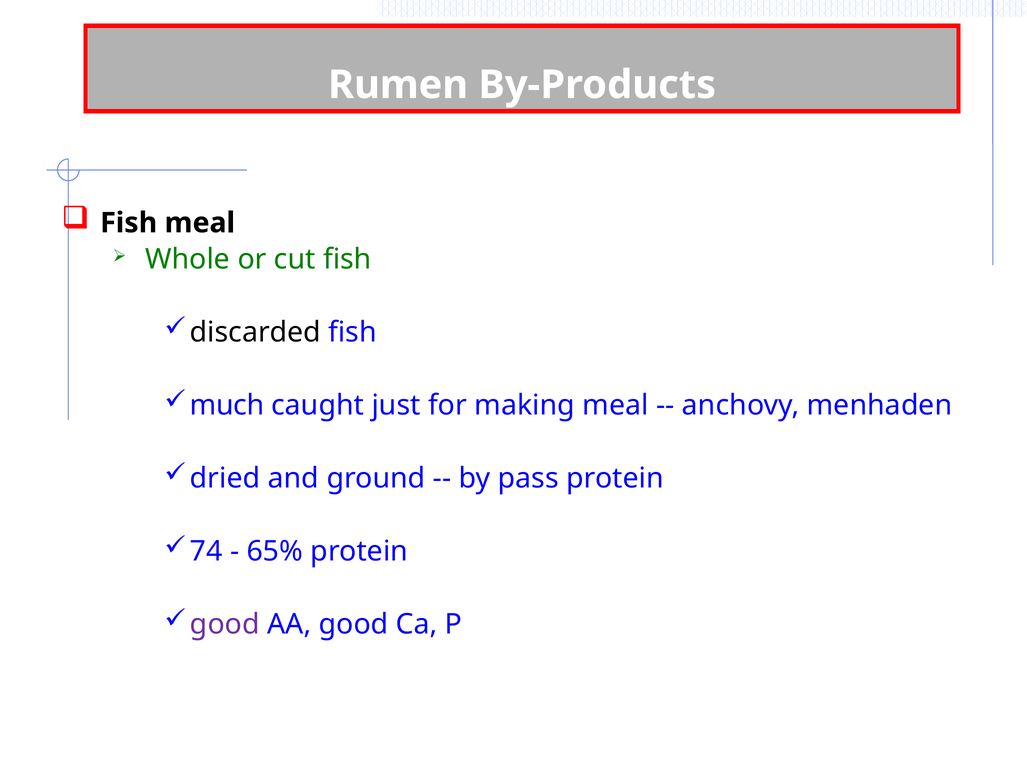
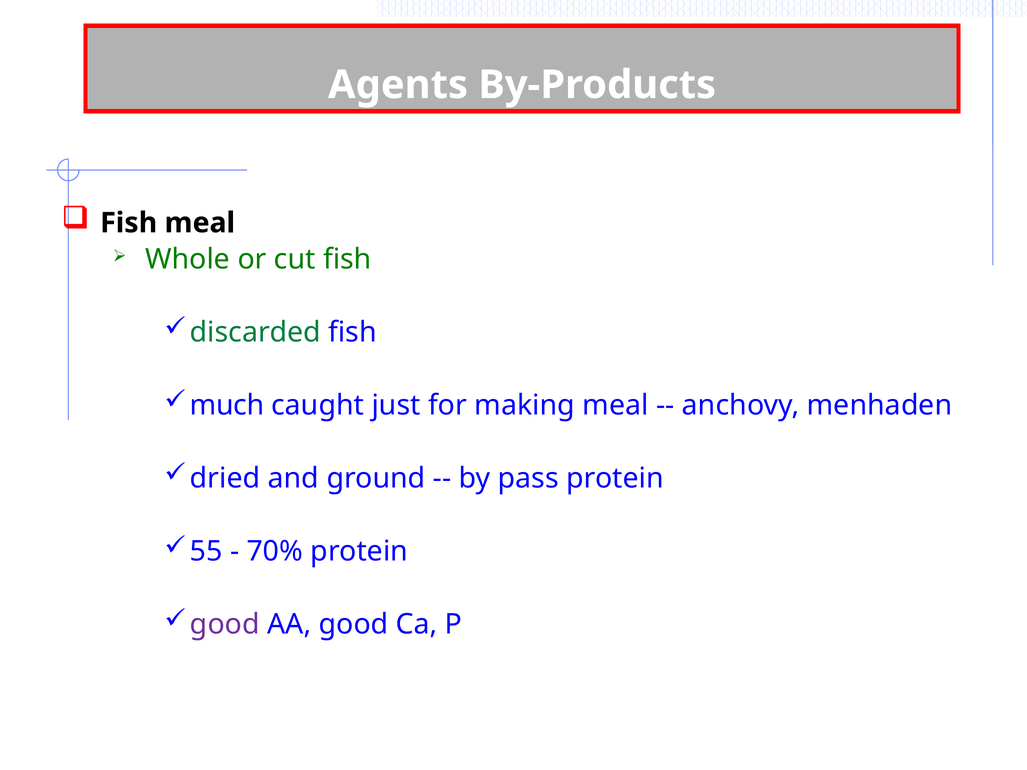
Rumen: Rumen -> Agents
discarded colour: black -> green
74: 74 -> 55
65%: 65% -> 70%
